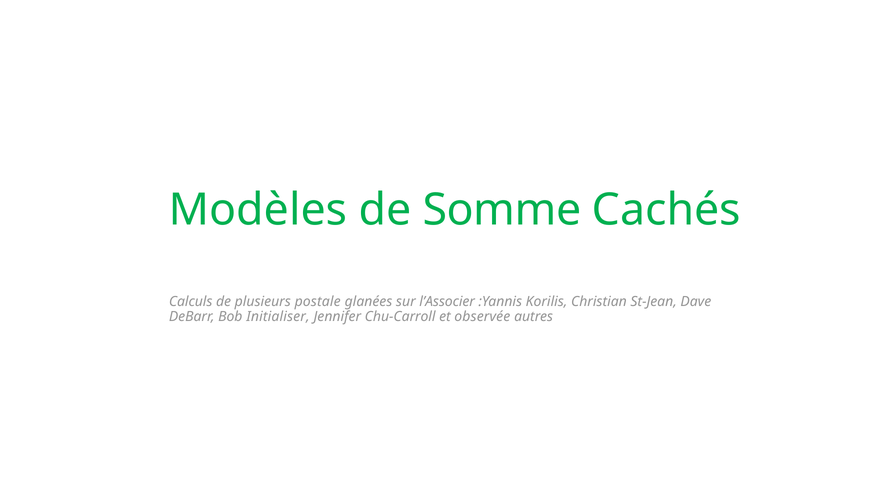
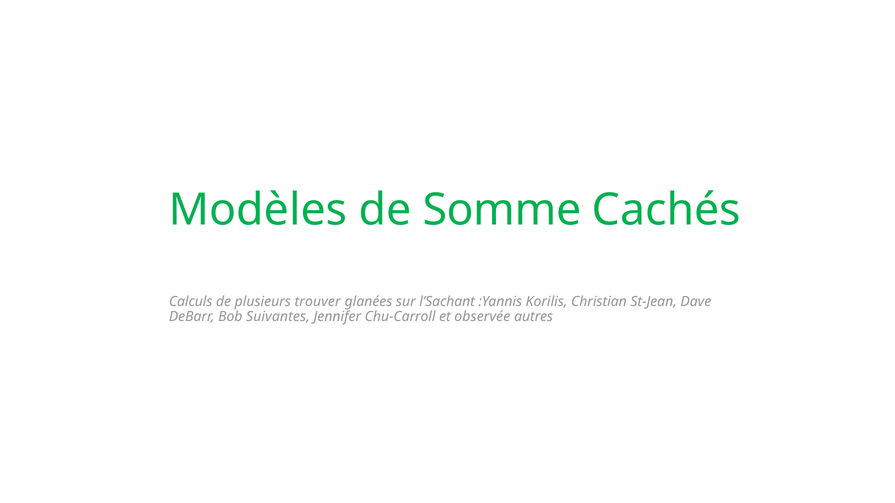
postale: postale -> trouver
l’Associer: l’Associer -> l’Sachant
Initialiser: Initialiser -> Suivantes
